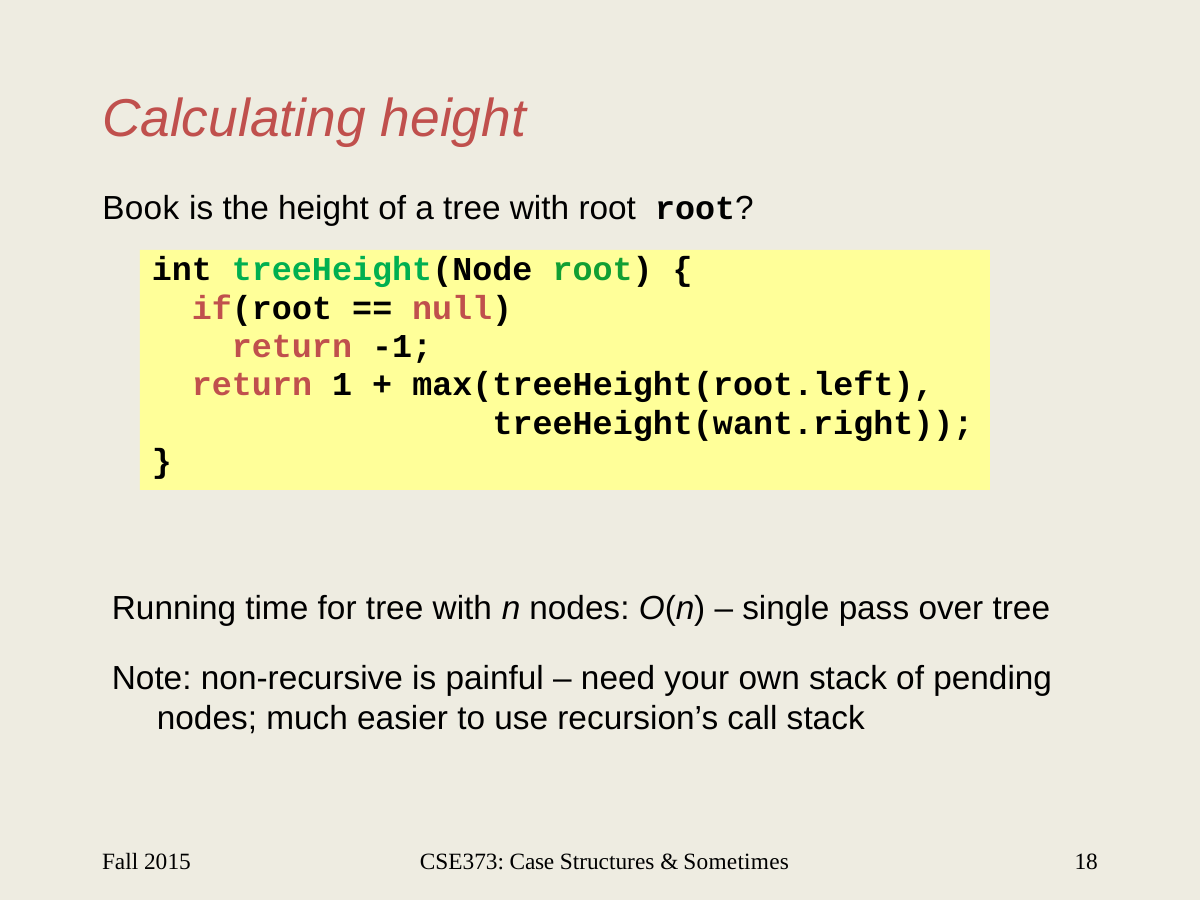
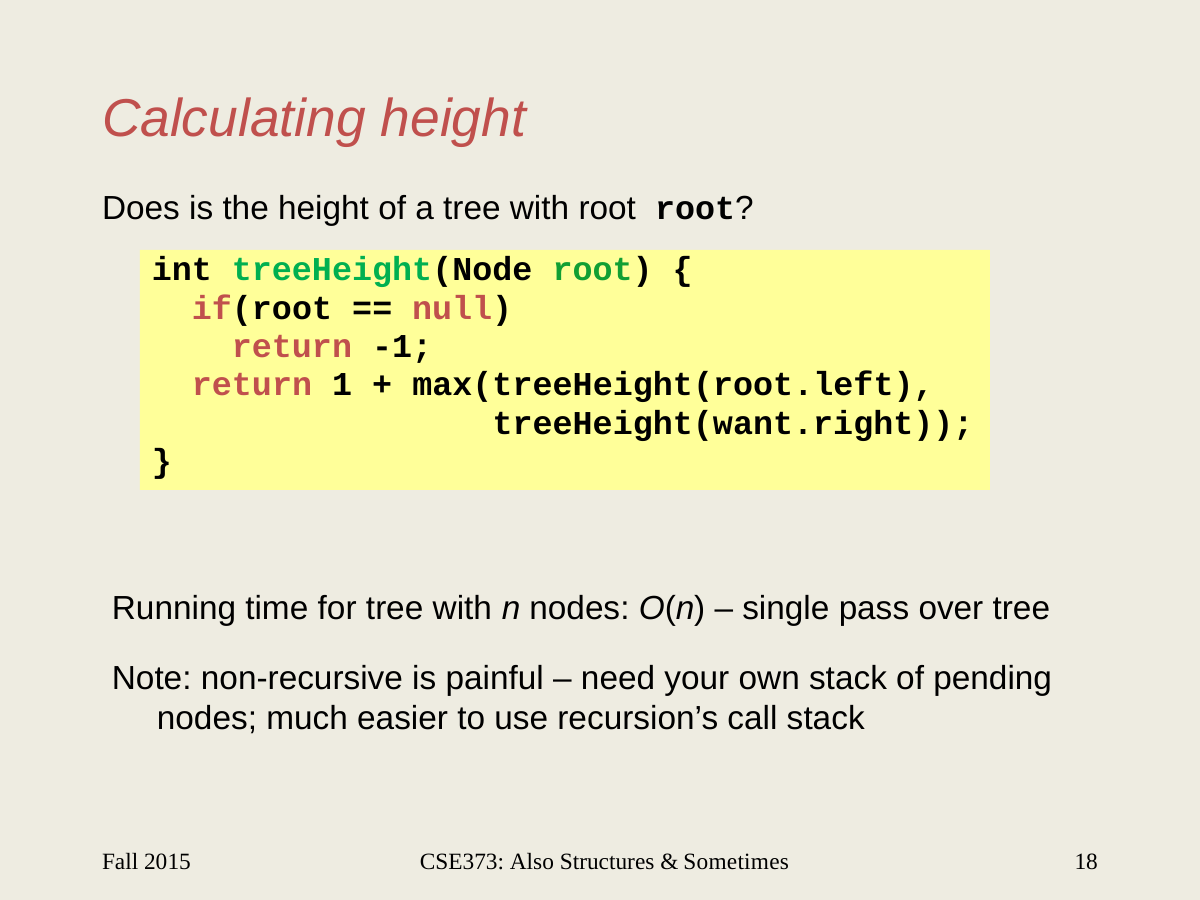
Book: Book -> Does
Case: Case -> Also
